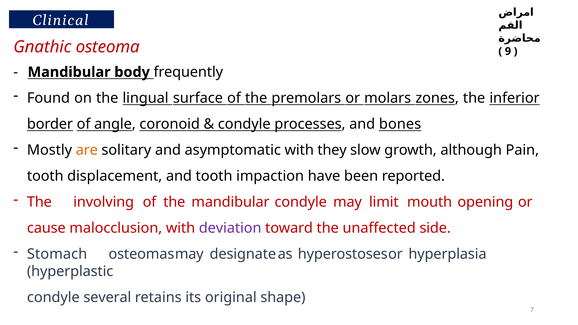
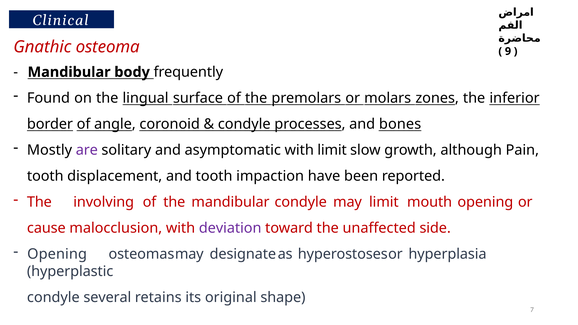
are colour: orange -> purple
with they: they -> limit
Stomach at (57, 254): Stomach -> Opening
